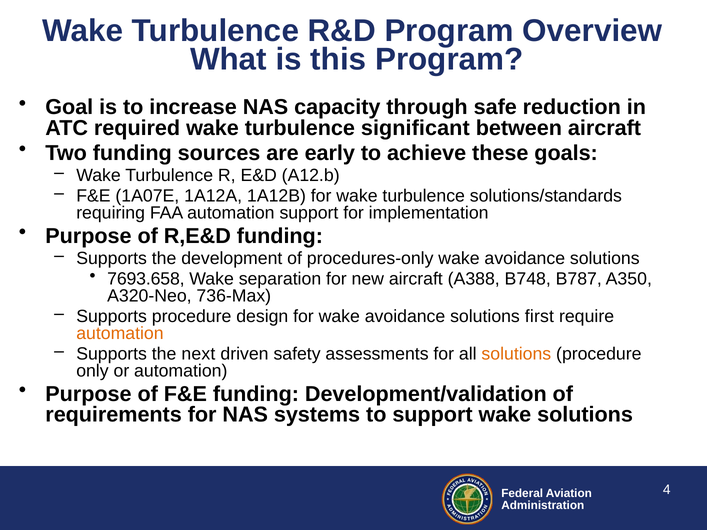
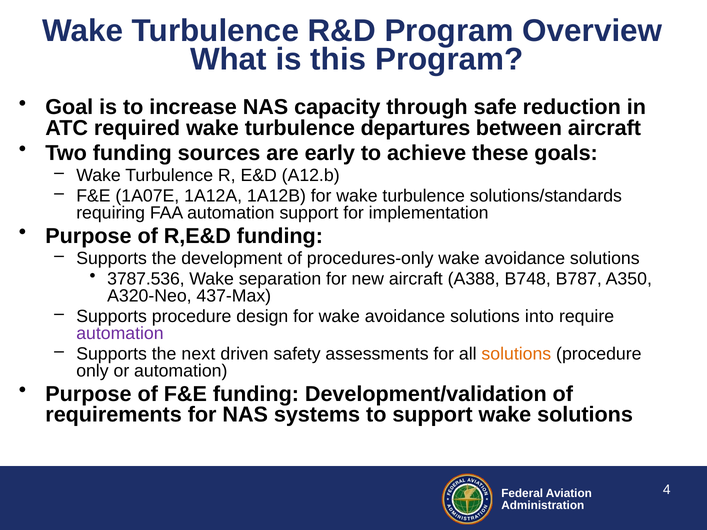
significant: significant -> departures
7693.658: 7693.658 -> 3787.536
736-Max: 736-Max -> 437-Max
first: first -> into
automation at (120, 334) colour: orange -> purple
